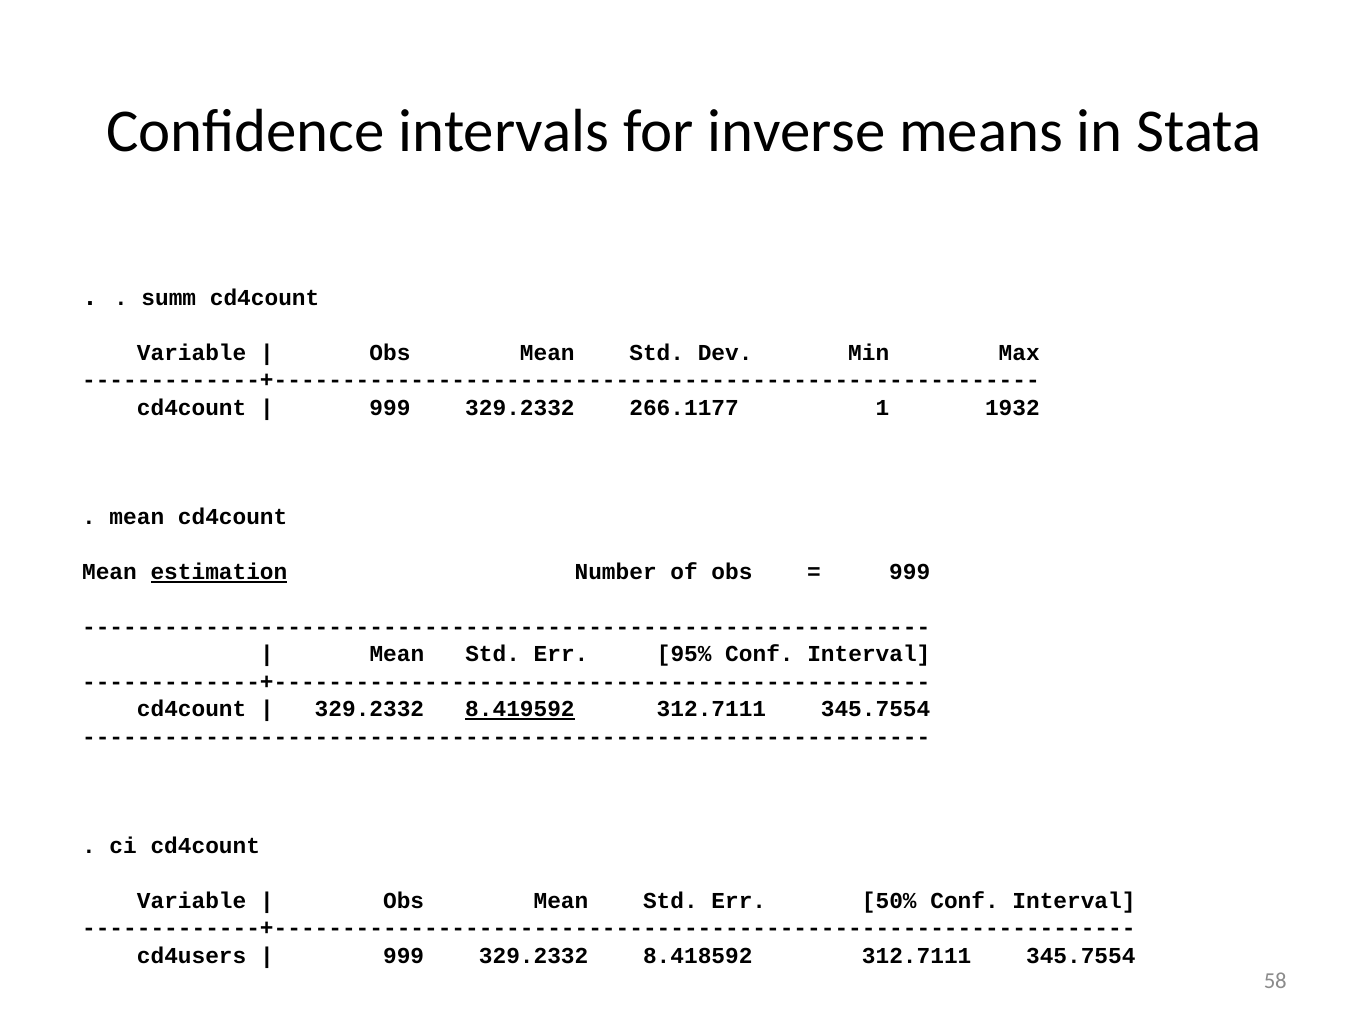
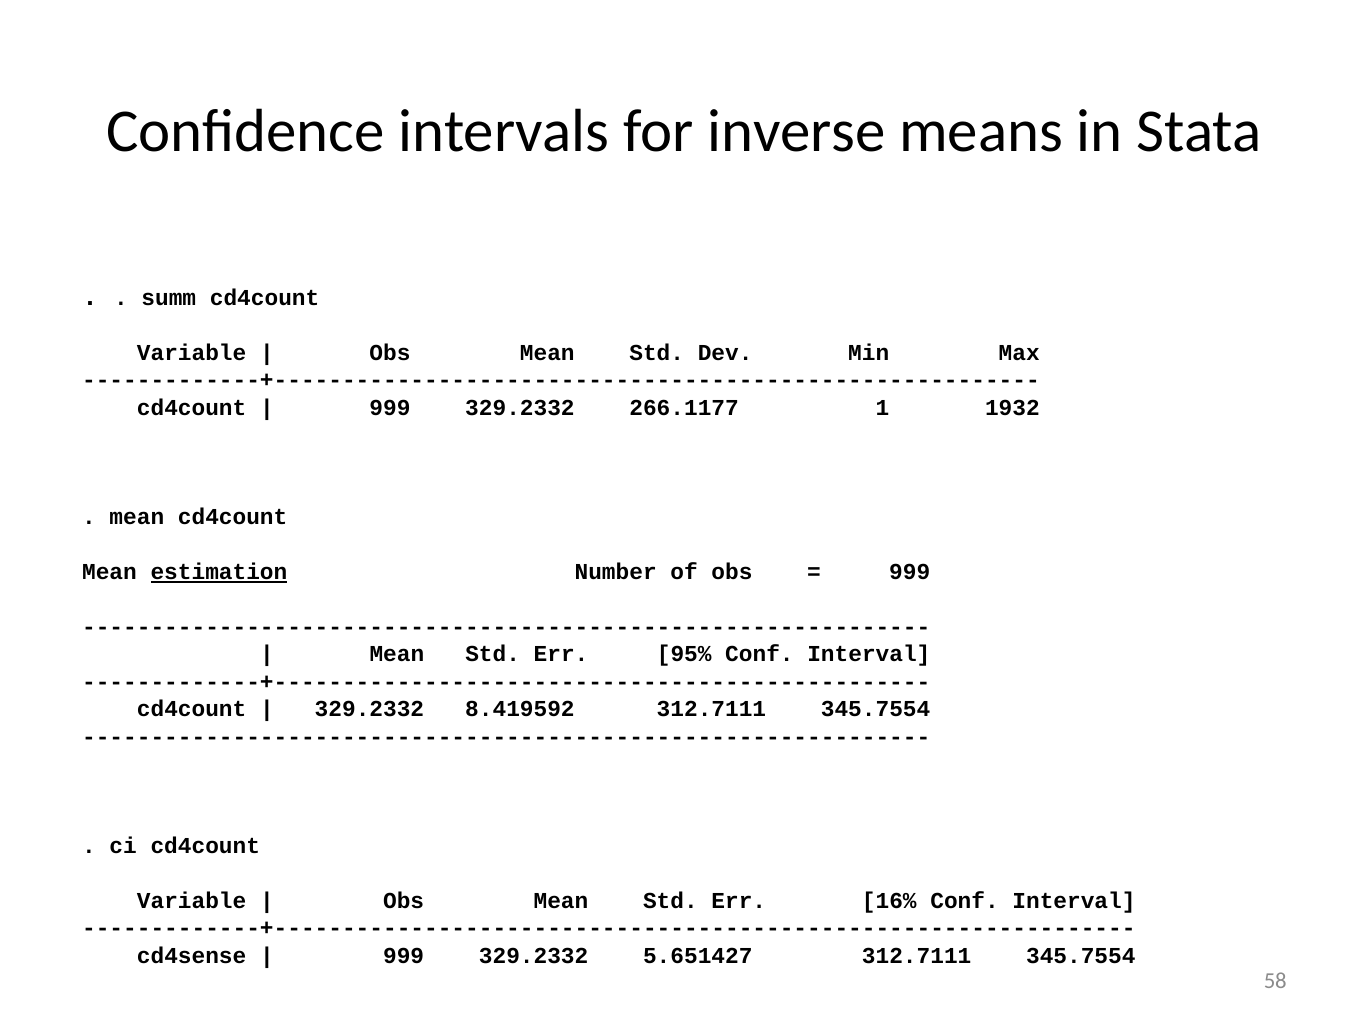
8.419592 underline: present -> none
50%: 50% -> 16%
cd4users: cd4users -> cd4sense
8.418592: 8.418592 -> 5.651427
